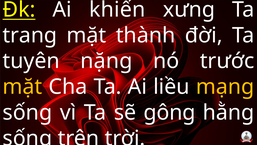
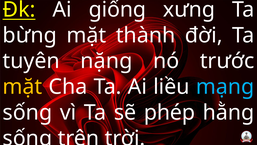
khiến: khiến -> giống
trang: trang -> bừng
mạng colour: yellow -> light blue
gông: gông -> phép
